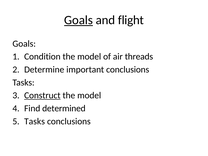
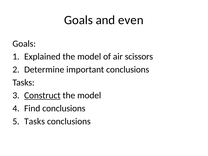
Goals at (78, 20) underline: present -> none
flight: flight -> even
Condition: Condition -> Explained
threads: threads -> scissors
Find determined: determined -> conclusions
